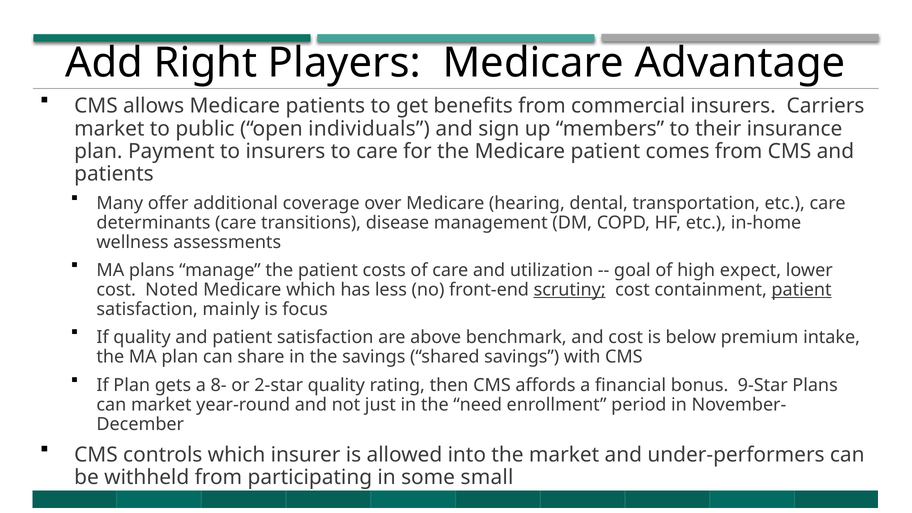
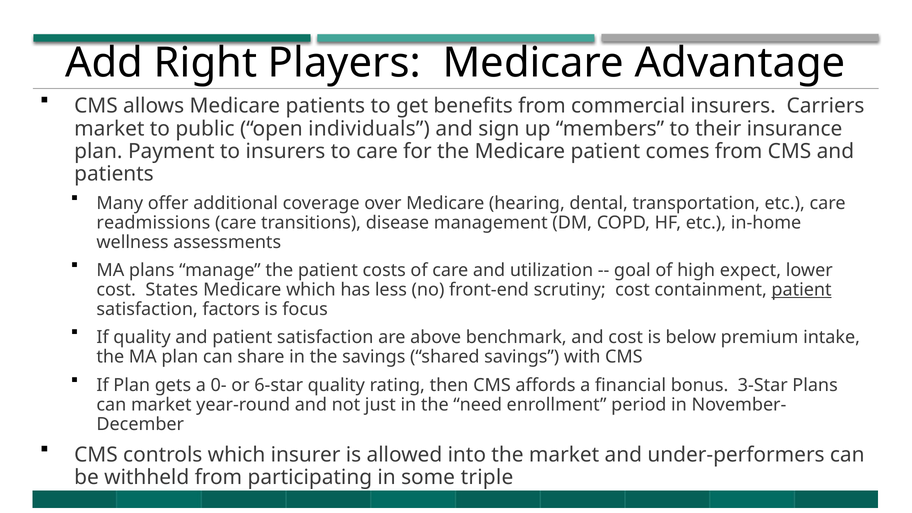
determinants: determinants -> readmissions
Noted: Noted -> States
scrutiny underline: present -> none
mainly: mainly -> factors
8-: 8- -> 0-
2-star: 2-star -> 6-star
9-Star: 9-Star -> 3-Star
small: small -> triple
